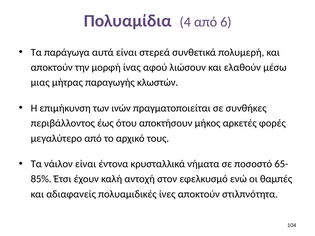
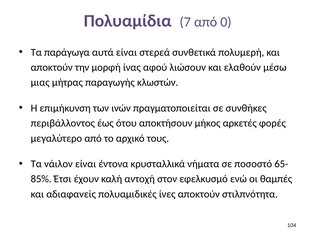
4: 4 -> 7
6: 6 -> 0
